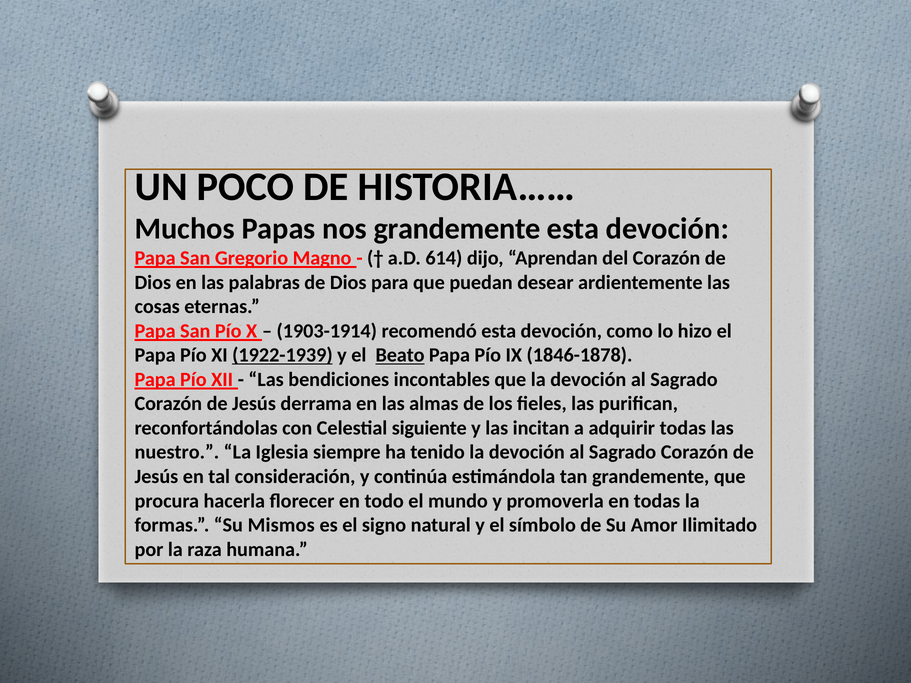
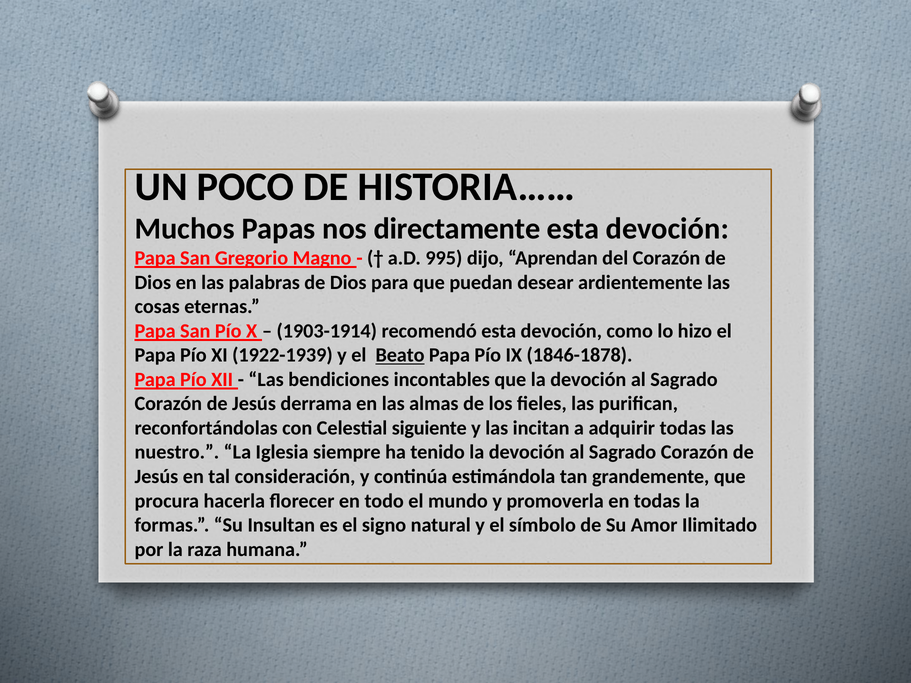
nos grandemente: grandemente -> directamente
614: 614 -> 995
1922-1939 underline: present -> none
Mismos: Mismos -> Insultan
